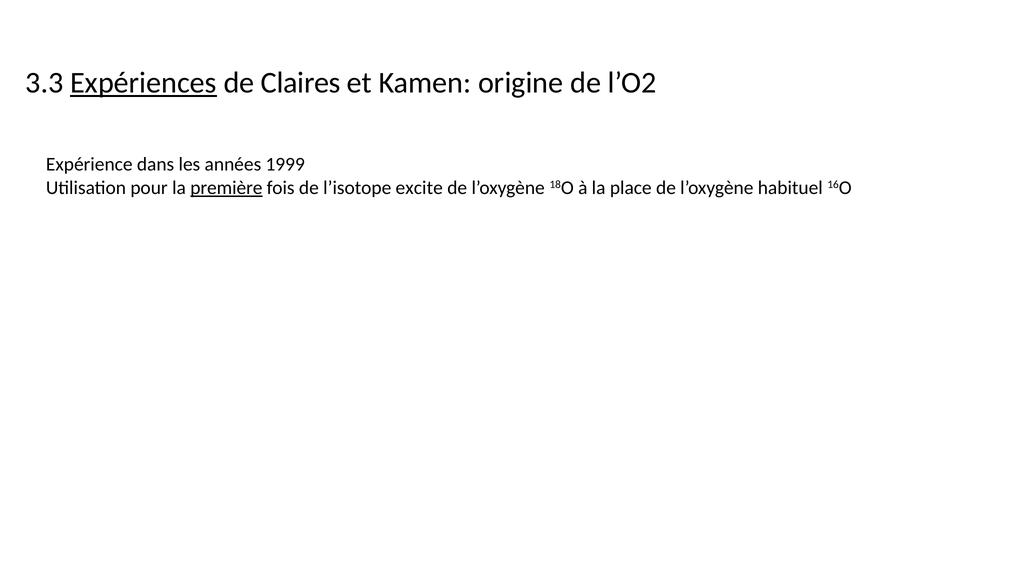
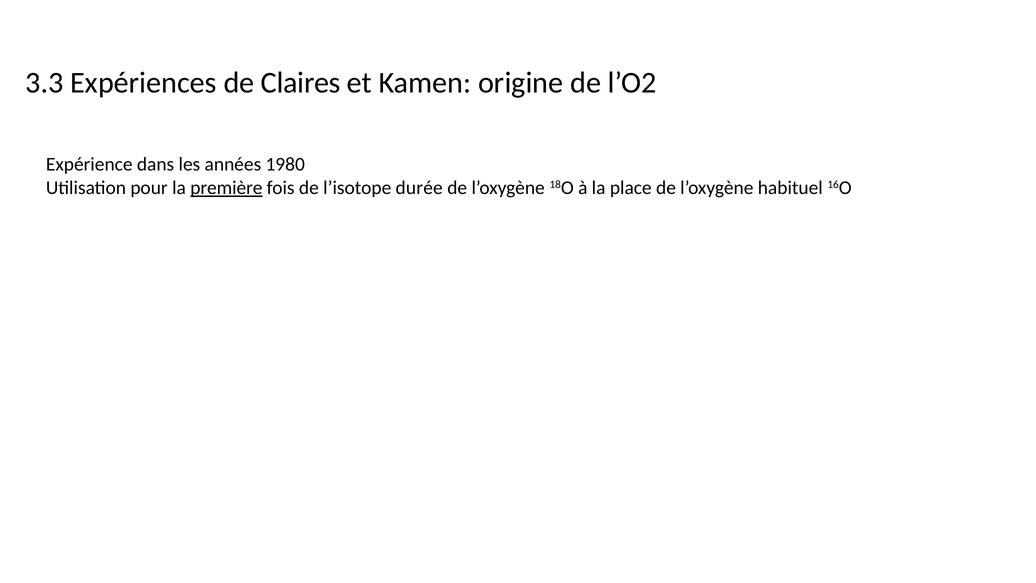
Expériences underline: present -> none
1999: 1999 -> 1980
excite: excite -> durée
